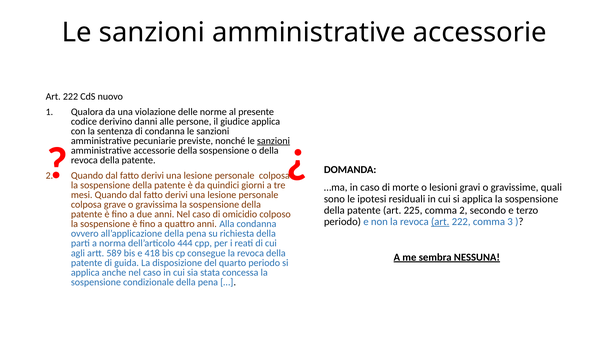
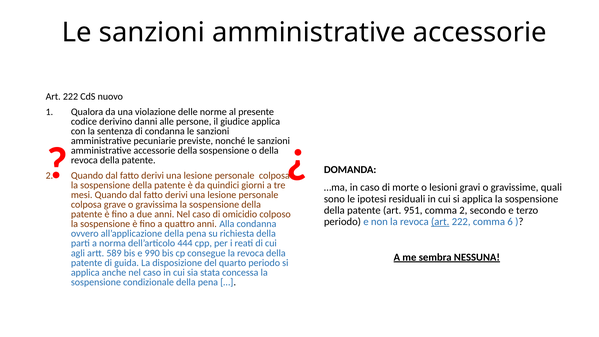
sanzioni at (273, 141) underline: present -> none
225: 225 -> 951
3: 3 -> 6
418: 418 -> 990
